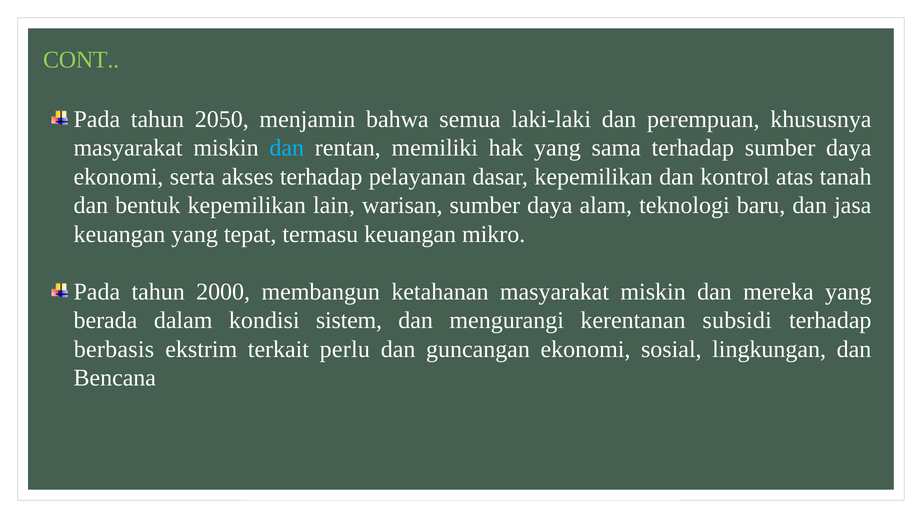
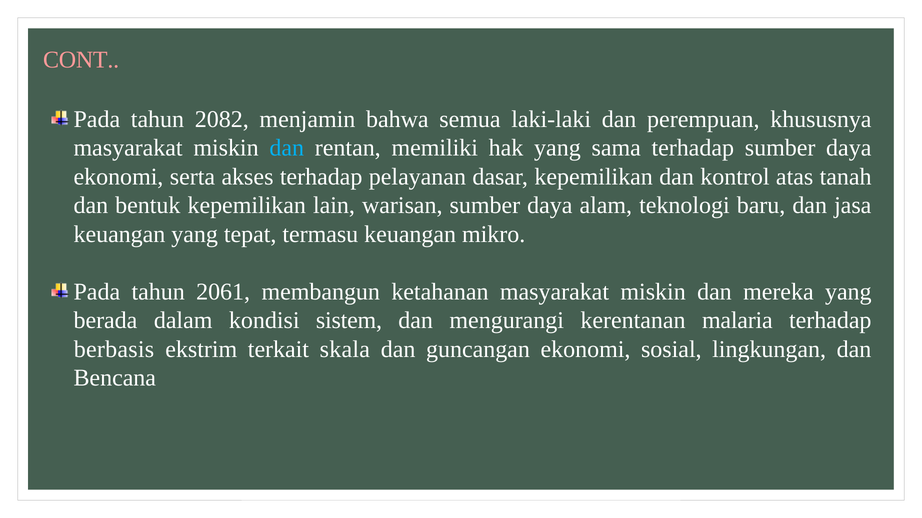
CONT colour: light green -> pink
2050: 2050 -> 2082
2000: 2000 -> 2061
subsidi: subsidi -> malaria
perlu: perlu -> skala
